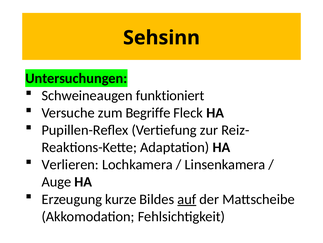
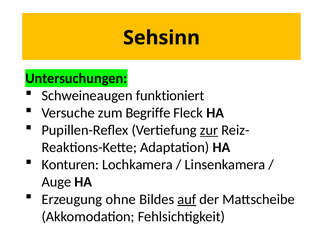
zur underline: none -> present
Verlieren: Verlieren -> Konturen
kurze: kurze -> ohne
